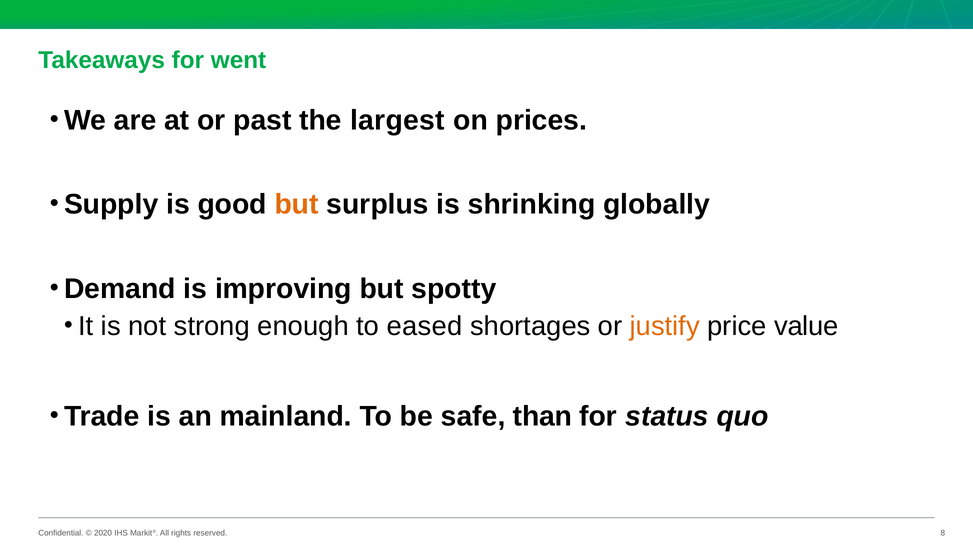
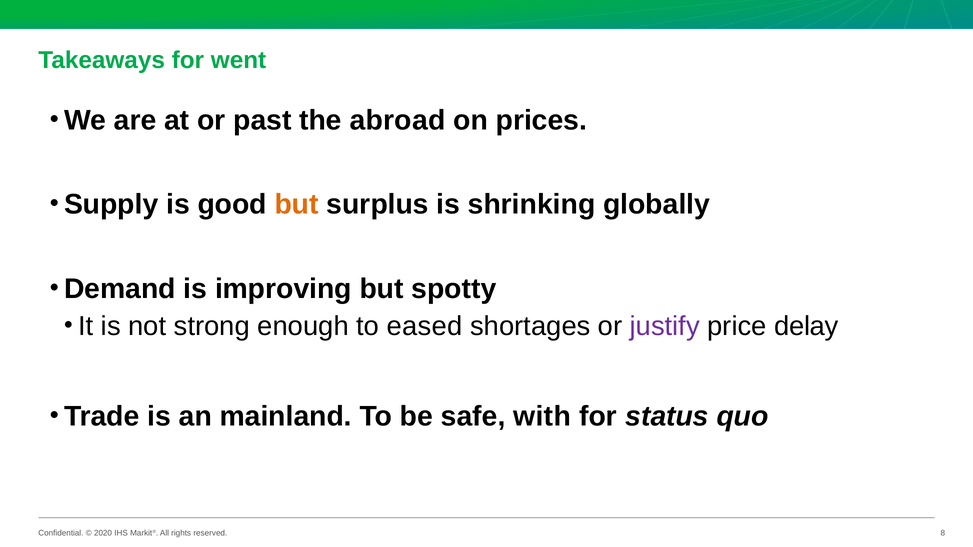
largest: largest -> abroad
justify colour: orange -> purple
value: value -> delay
than: than -> with
